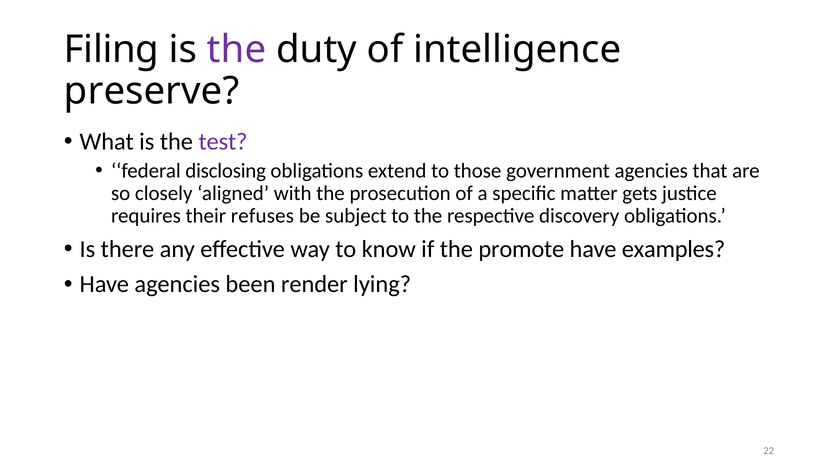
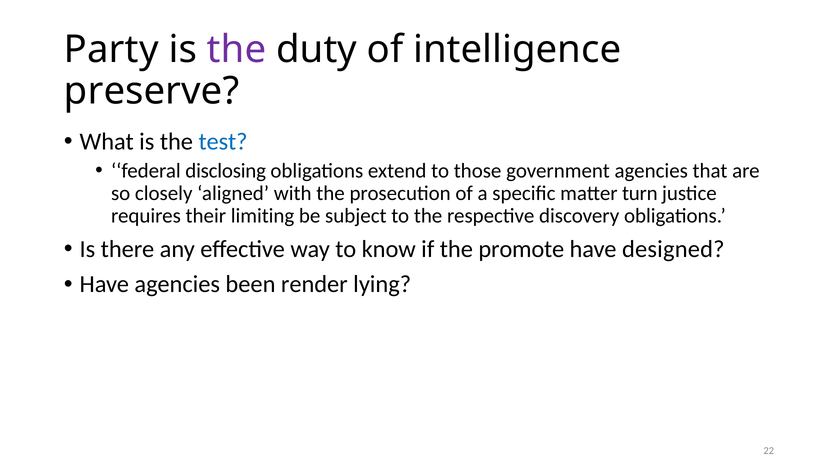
Filing: Filing -> Party
test colour: purple -> blue
gets: gets -> turn
refuses: refuses -> limiting
examples: examples -> designed
